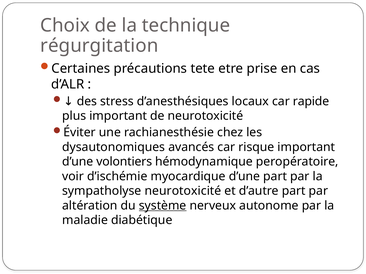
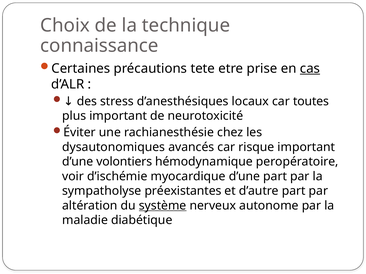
régurgitation: régurgitation -> connaissance
cas underline: none -> present
rapide: rapide -> toutes
sympatholyse neurotoxicité: neurotoxicité -> préexistantes
